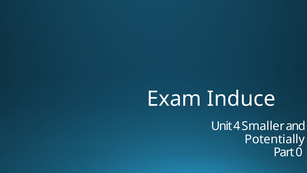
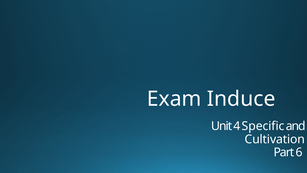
Smaller: Smaller -> Specific
Potentially: Potentially -> Cultivation
0: 0 -> 6
